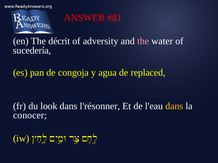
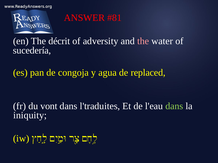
look: look -> vont
l'résonner: l'résonner -> l'traduites
dans at (174, 106) colour: yellow -> light green
conocer: conocer -> iniquity
